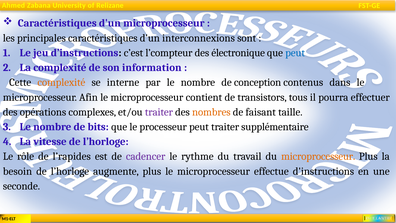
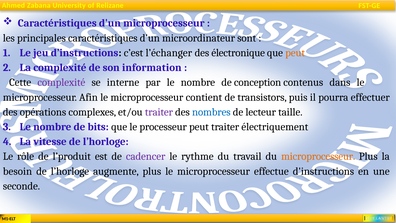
interconnexions: interconnexions -> microordinateur
l’compteur: l’compteur -> l’échanger
peut at (295, 53) colour: blue -> orange
complexité at (61, 82) colour: orange -> purple
tous: tous -> puis
nombres colour: orange -> blue
faisant: faisant -> lecteur
supplémentaire: supplémentaire -> électriquement
l’rapides: l’rapides -> l’produit
